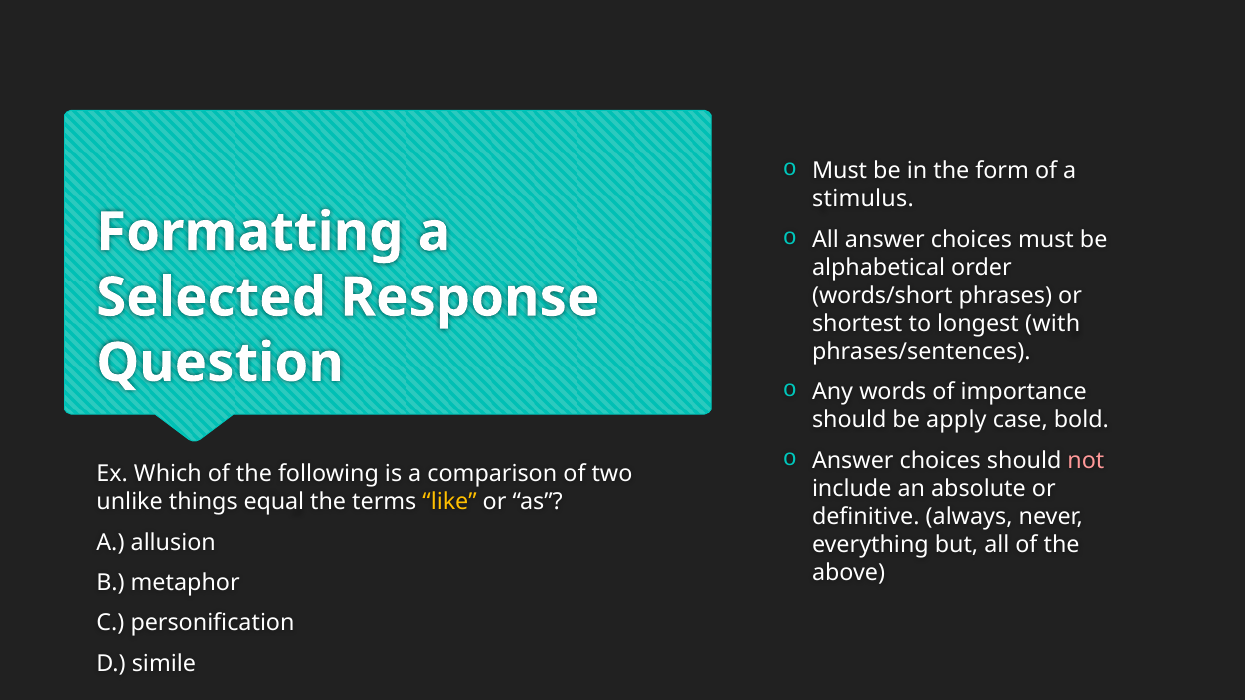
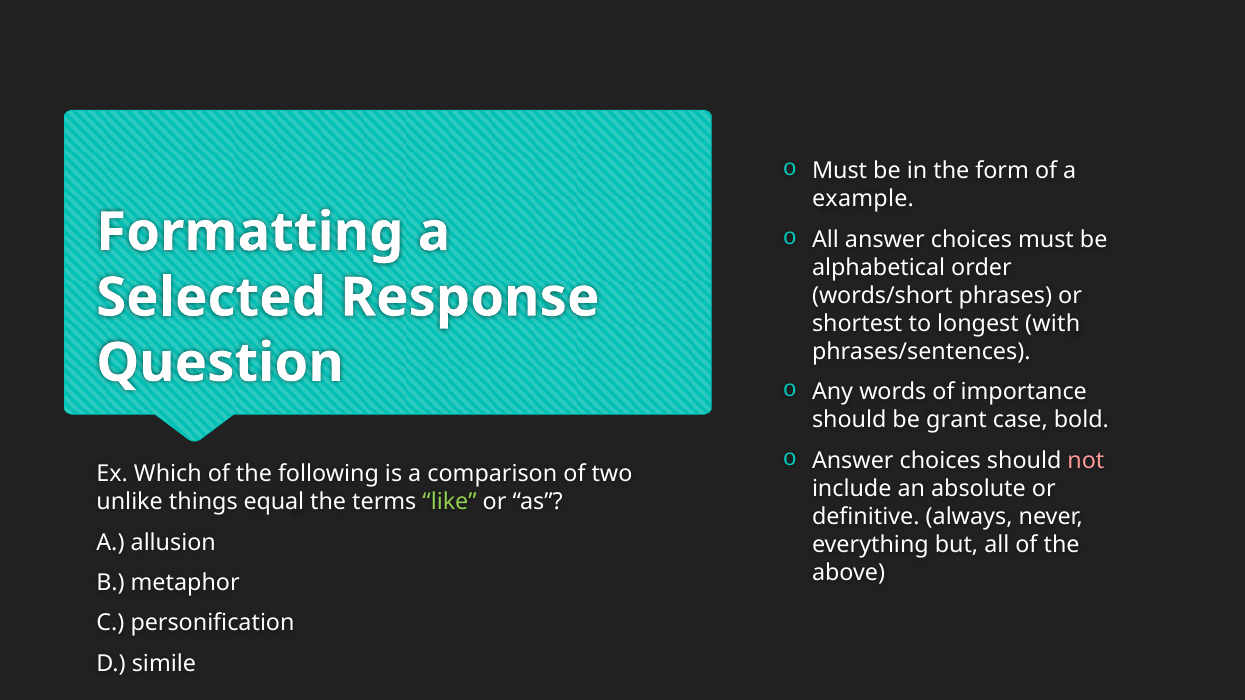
stimulus: stimulus -> example
apply: apply -> grant
like colour: yellow -> light green
